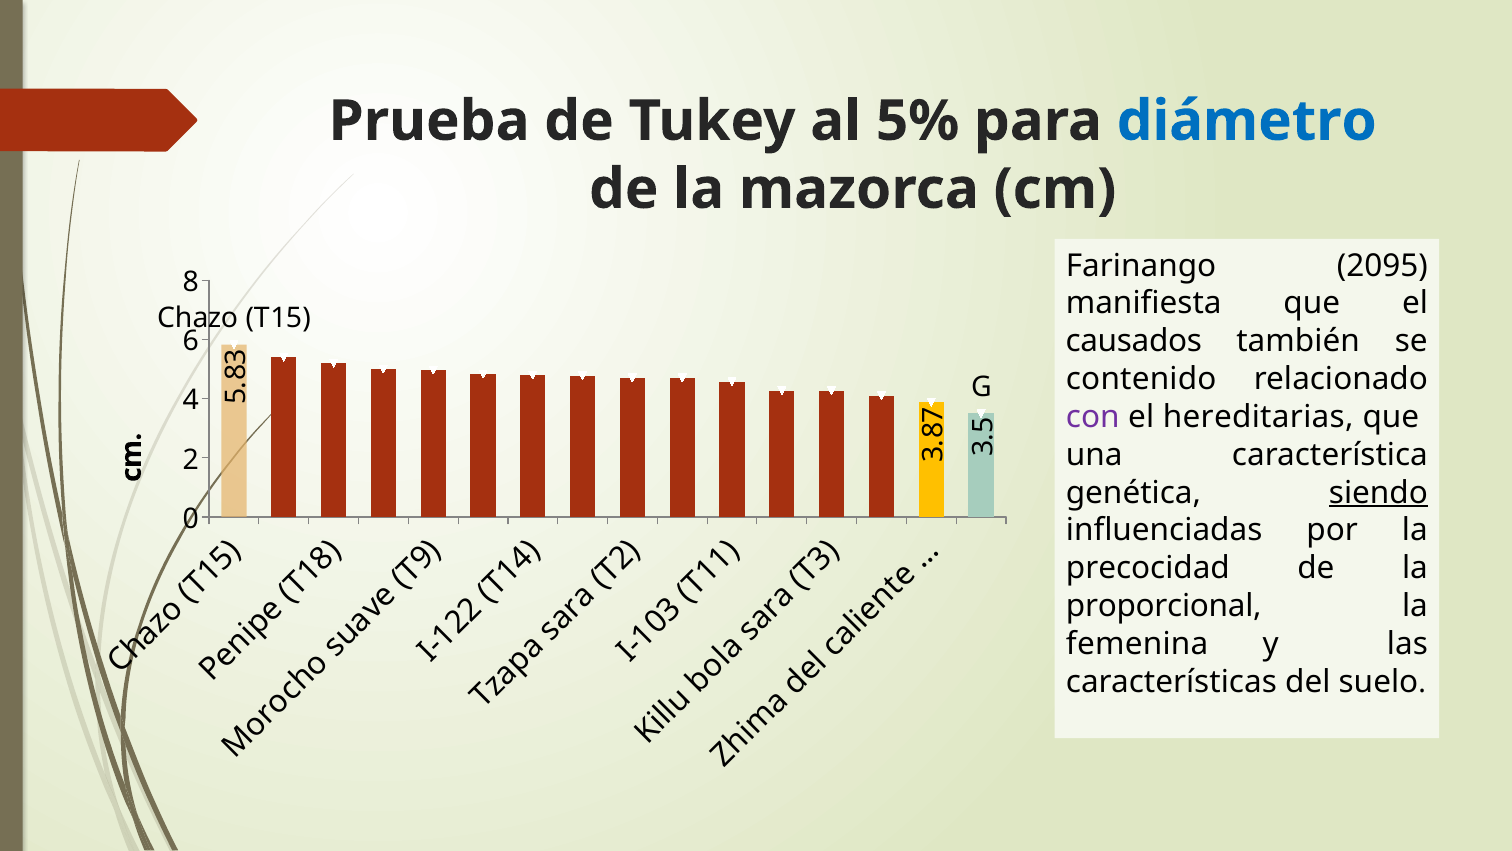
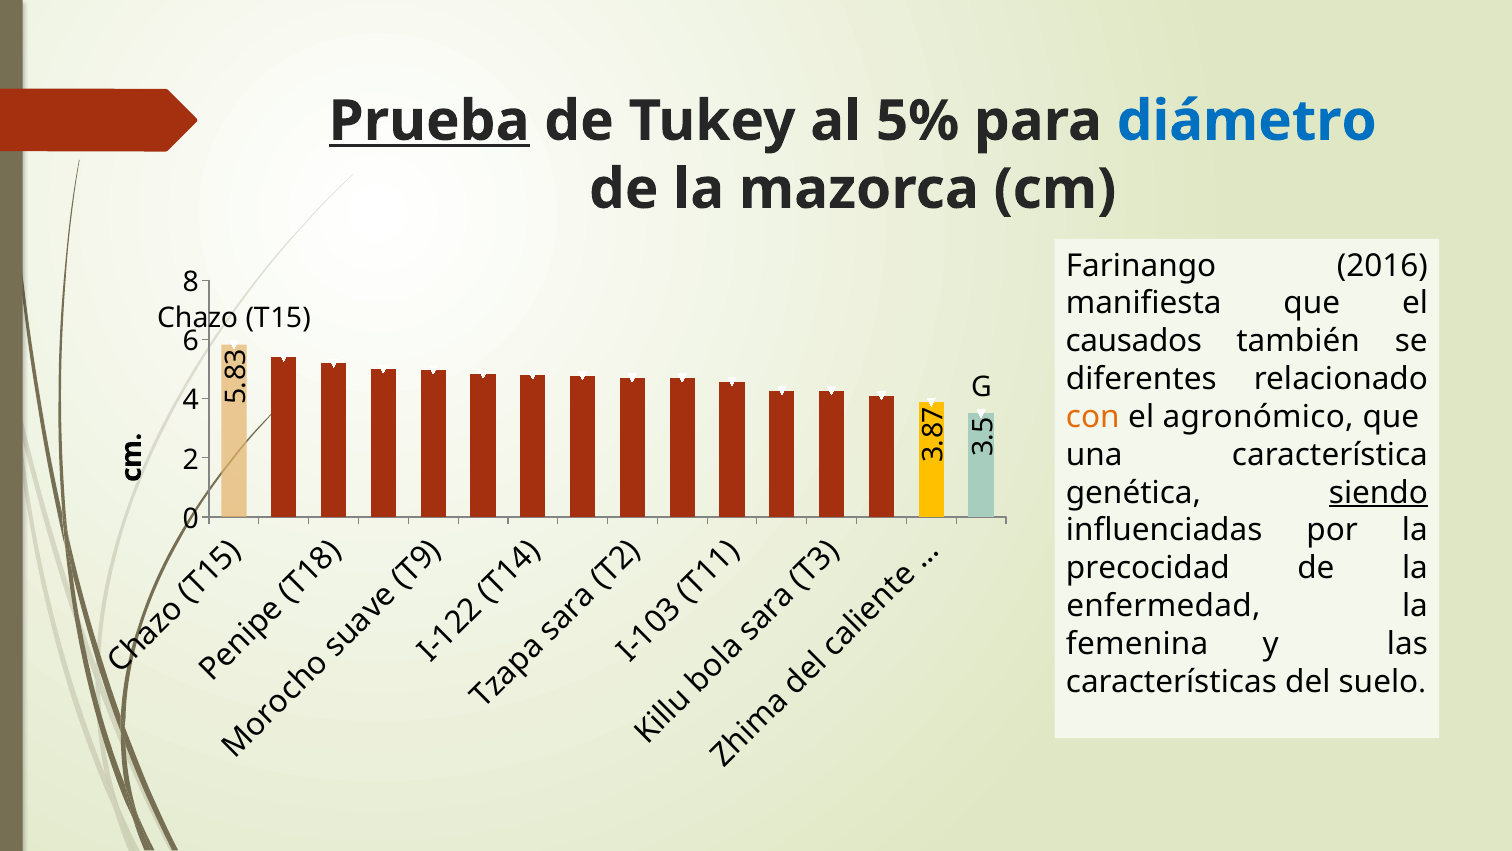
Prueba underline: none -> present
2095: 2095 -> 2016
contenido: contenido -> diferentes
con colour: purple -> orange
hereditarias: hereditarias -> agronómico
proporcional: proporcional -> enfermedad
